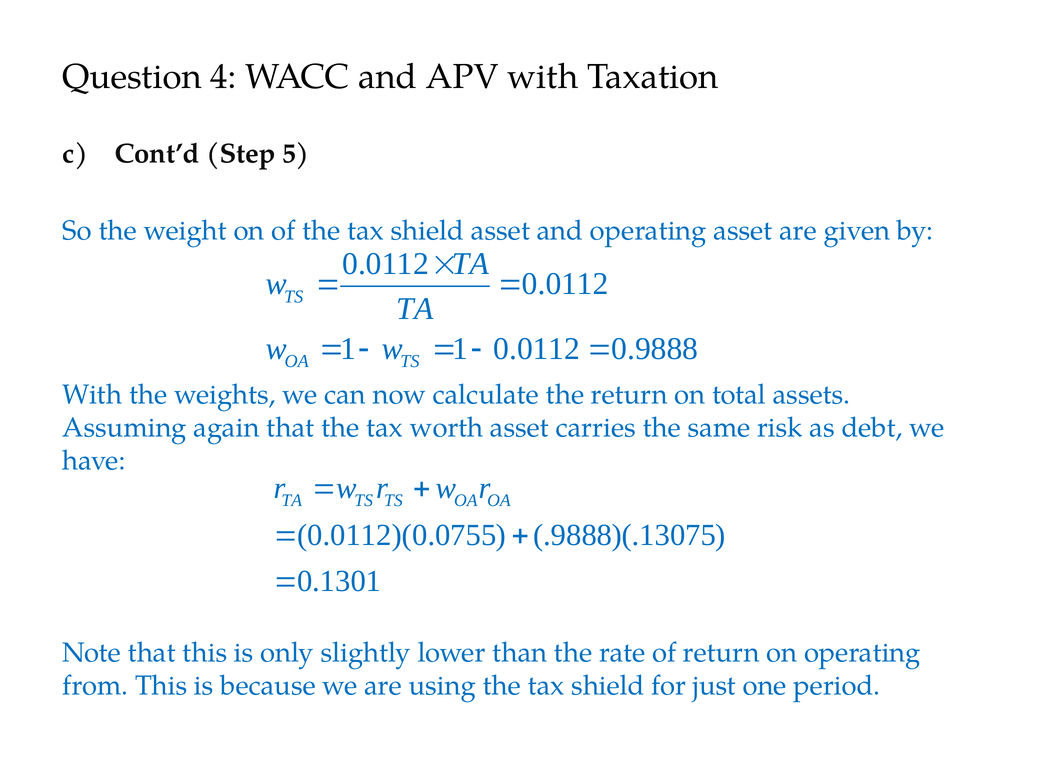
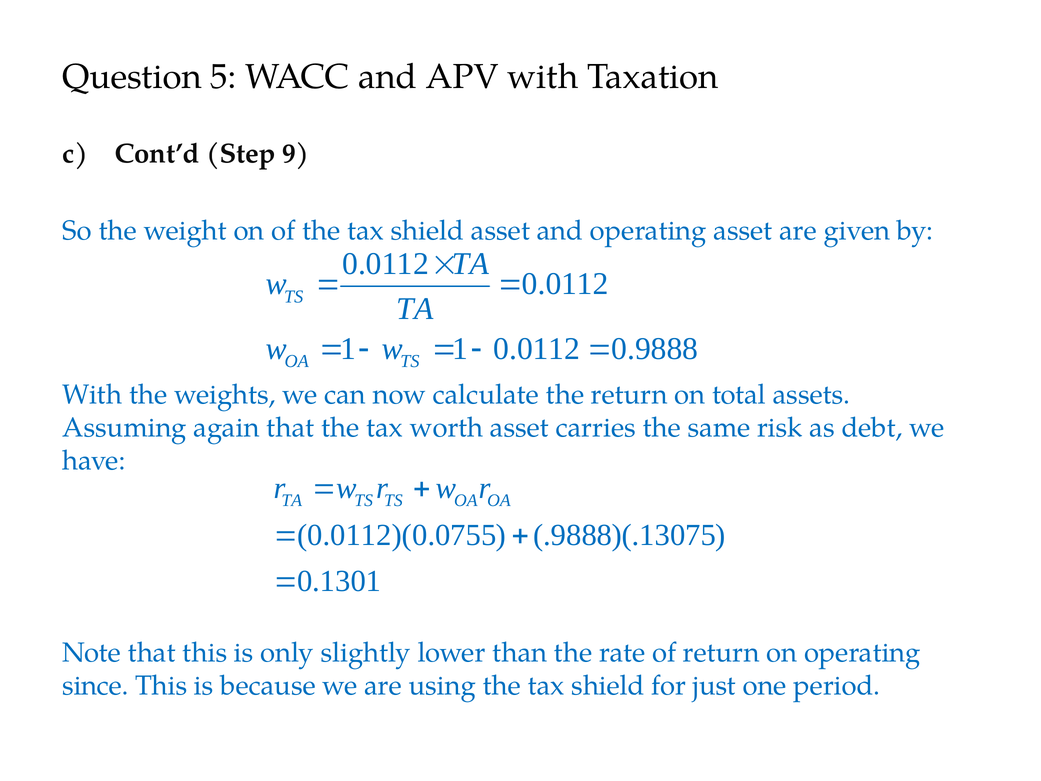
4: 4 -> 5
5: 5 -> 9
from: from -> since
